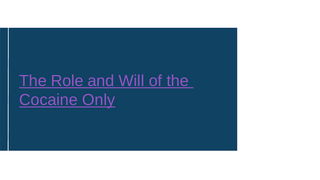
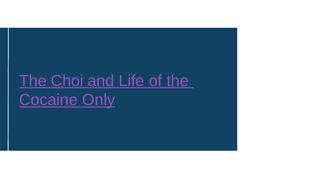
Role: Role -> Choi
Will: Will -> Life
